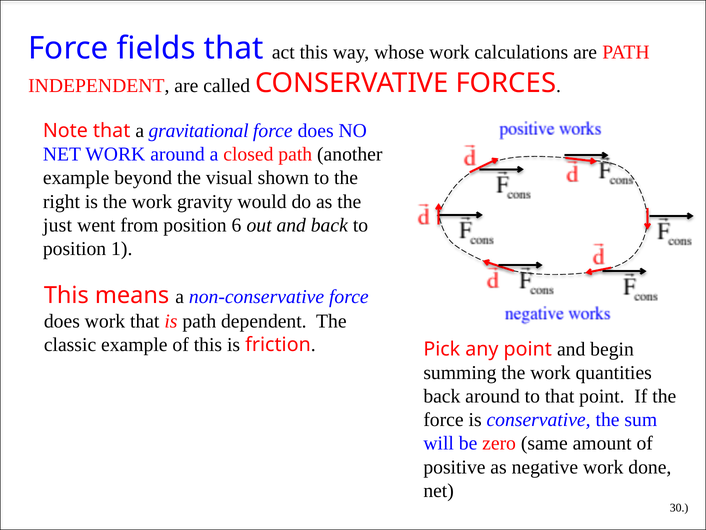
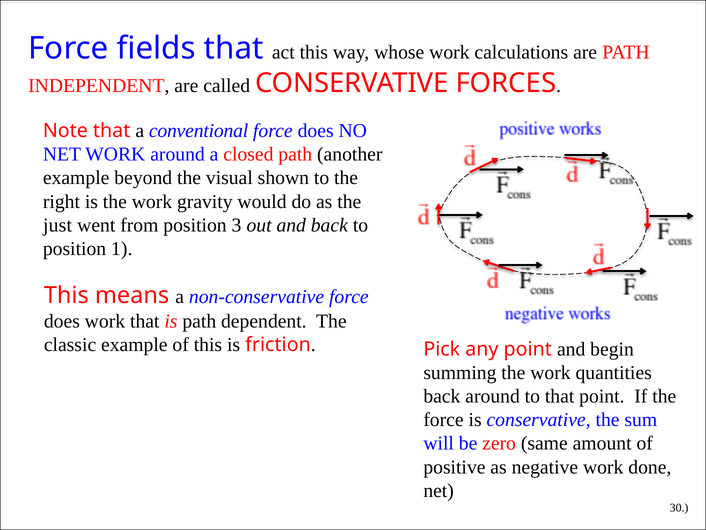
gravitational: gravitational -> conventional
6: 6 -> 3
